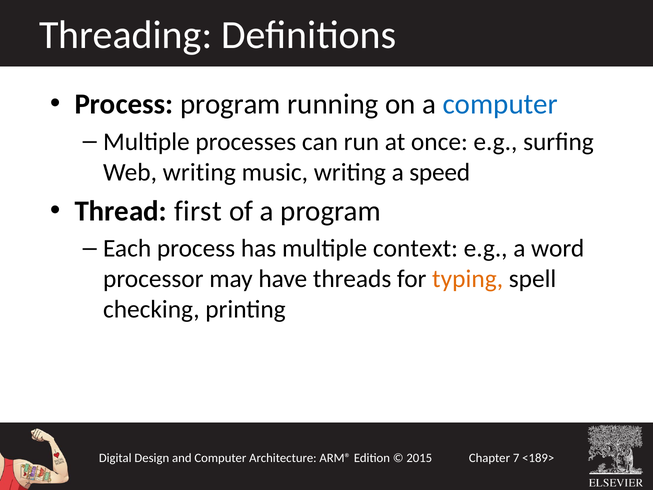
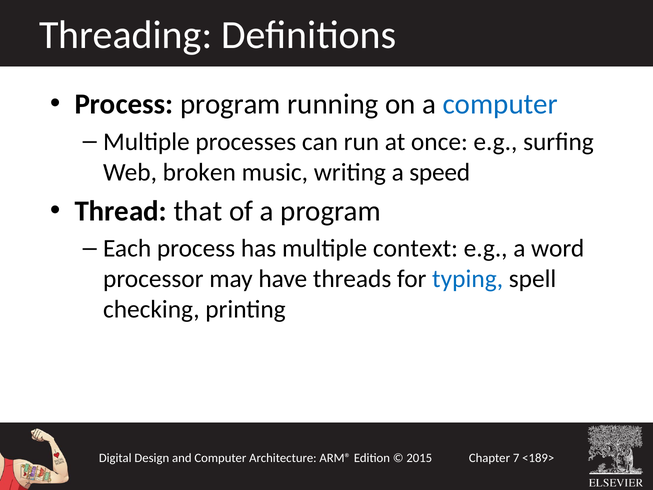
Web writing: writing -> broken
first: first -> that
typing colour: orange -> blue
